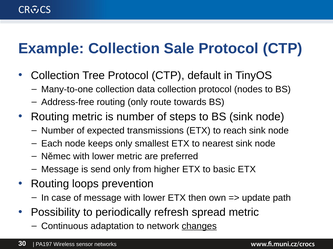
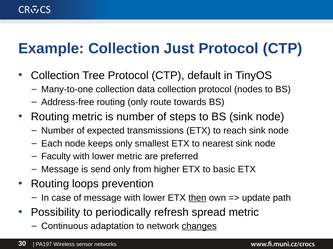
Sale: Sale -> Just
Němec: Němec -> Faculty
then underline: none -> present
